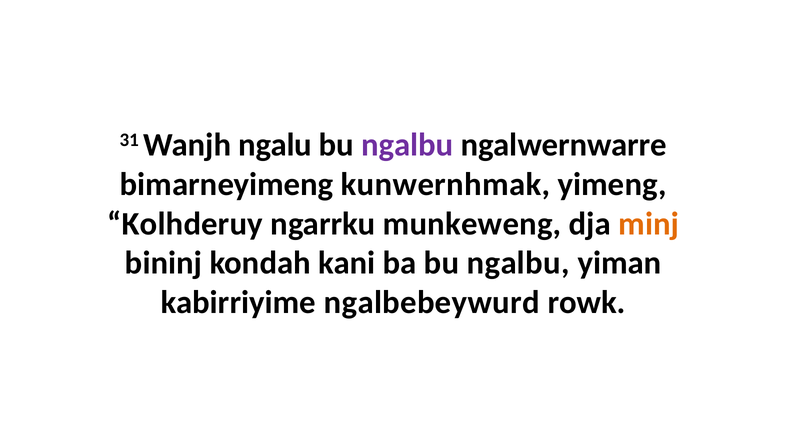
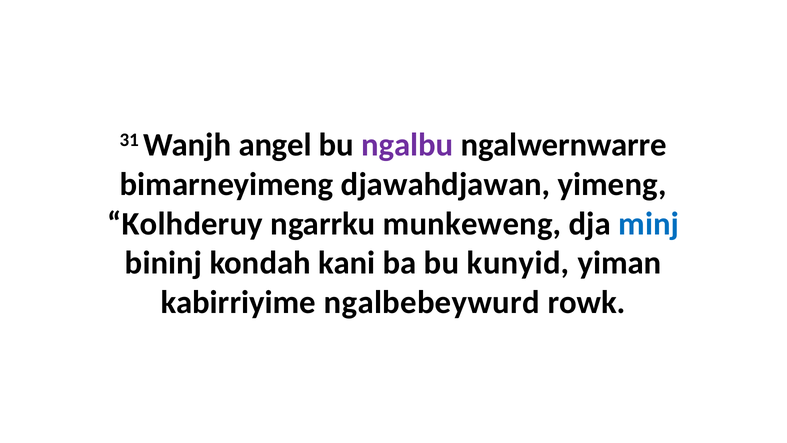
ngalu: ngalu -> angel
kunwernhmak: kunwernhmak -> djawahdjawan
minj colour: orange -> blue
ba bu ngalbu: ngalbu -> kunyid
